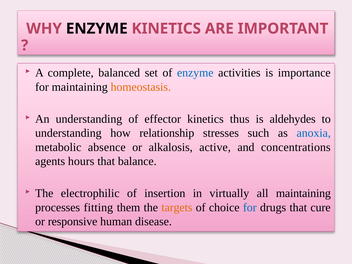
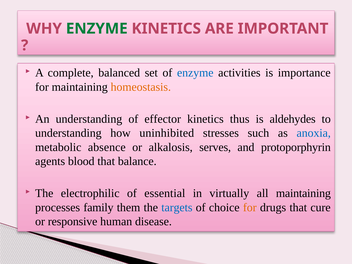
ENZYME at (97, 29) colour: black -> green
relationship: relationship -> uninhibited
active: active -> serves
concentrations: concentrations -> protoporphyrin
hours: hours -> blood
insertion: insertion -> essential
fitting: fitting -> family
targets colour: orange -> blue
for at (250, 207) colour: blue -> orange
